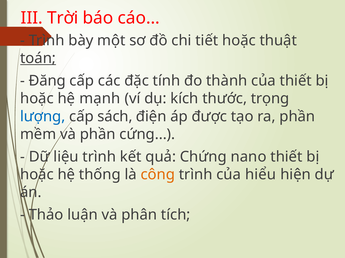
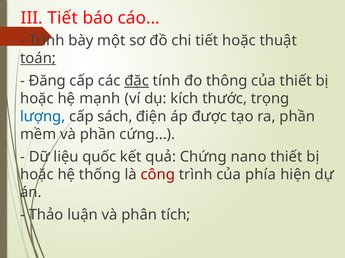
III Trời: Trời -> Tiết
đặc underline: none -> present
thành: thành -> thông
liệu trình: trình -> quốc
công colour: orange -> red
hiểu: hiểu -> phía
